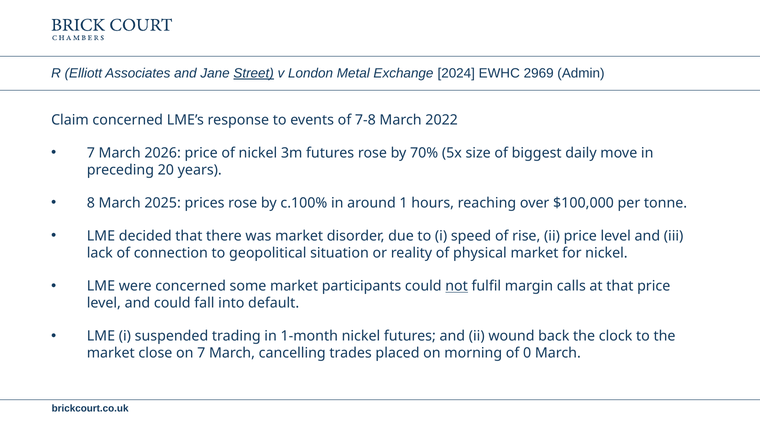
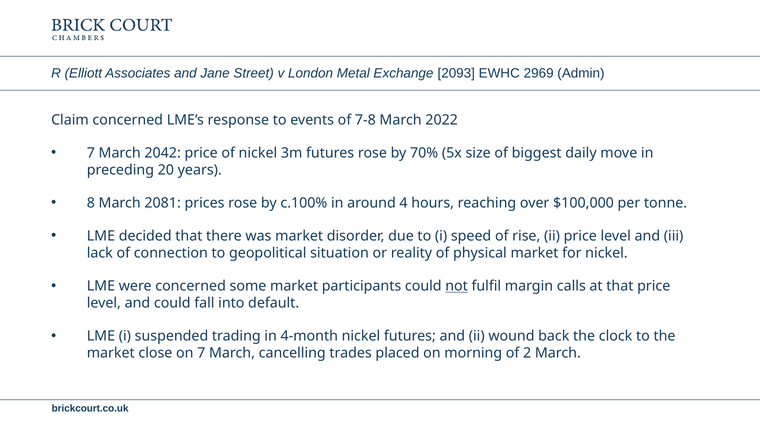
Street underline: present -> none
2024: 2024 -> 2093
2026: 2026 -> 2042
2025: 2025 -> 2081
1: 1 -> 4
1-month: 1-month -> 4-month
0: 0 -> 2
